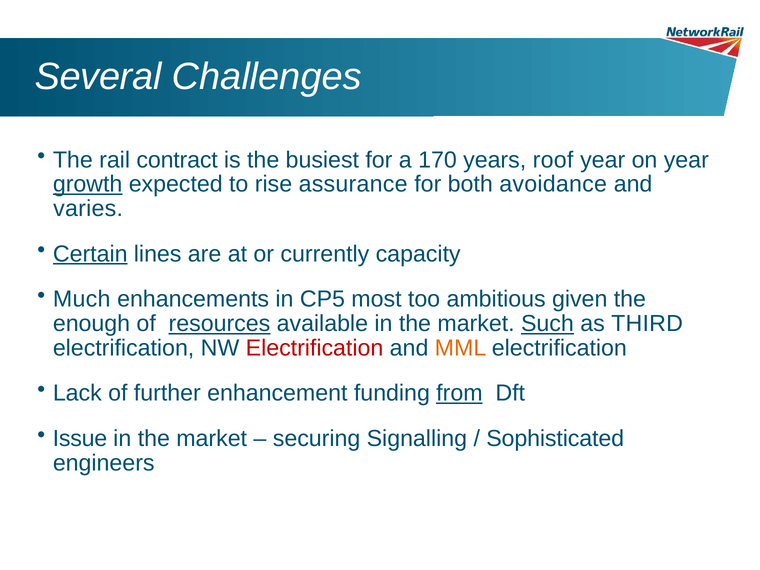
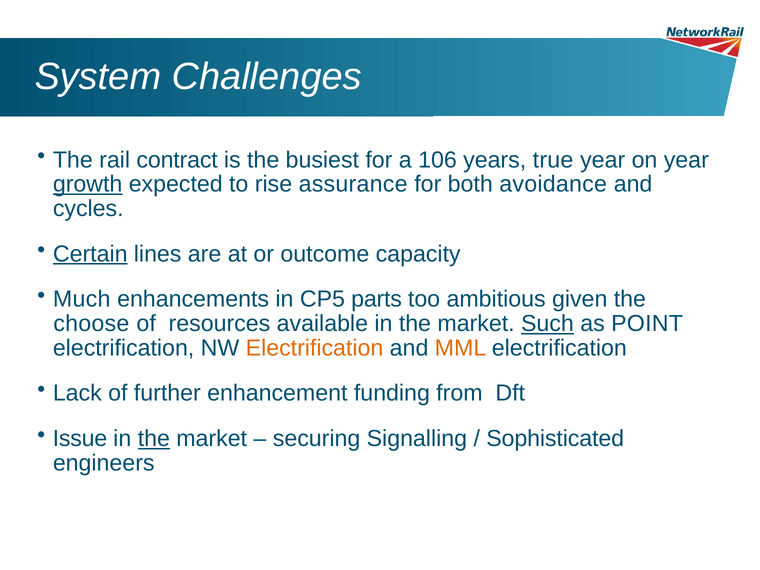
Several: Several -> System
170: 170 -> 106
roof: roof -> true
varies: varies -> cycles
currently: currently -> outcome
most: most -> parts
enough: enough -> choose
resources underline: present -> none
THIRD: THIRD -> POINT
Electrification at (315, 348) colour: red -> orange
from underline: present -> none
the at (154, 439) underline: none -> present
